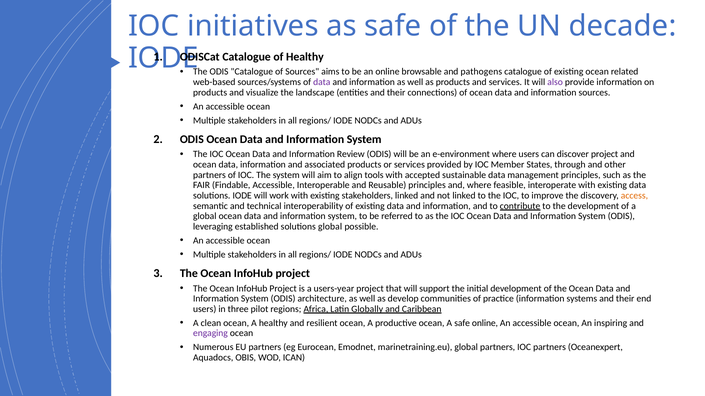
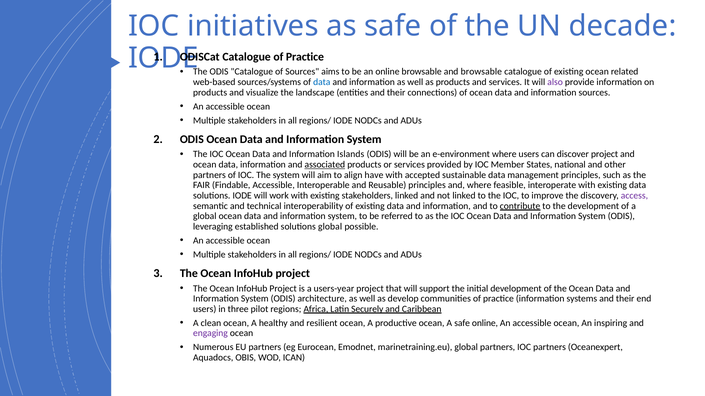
Catalogue of Healthy: Healthy -> Practice
and pathogens: pathogens -> browsable
data at (322, 82) colour: purple -> blue
Review: Review -> Islands
associated underline: none -> present
through: through -> national
tools: tools -> have
access colour: orange -> purple
Globally: Globally -> Securely
